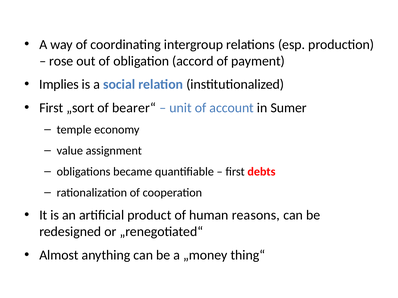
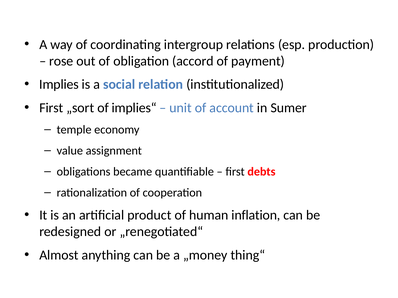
bearer“: bearer“ -> implies“
reasons: reasons -> inflation
